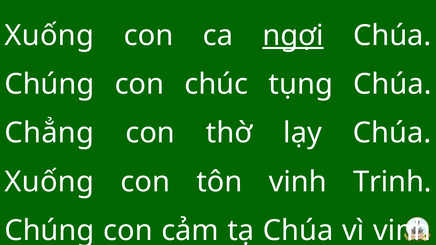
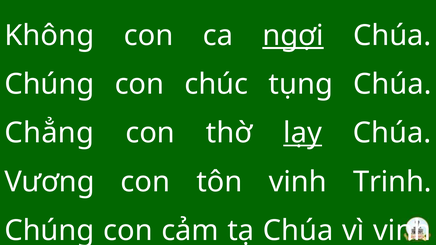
Xuống at (49, 36): Xuống -> Không
lạy underline: none -> present
Xuống at (49, 182): Xuống -> Vương
